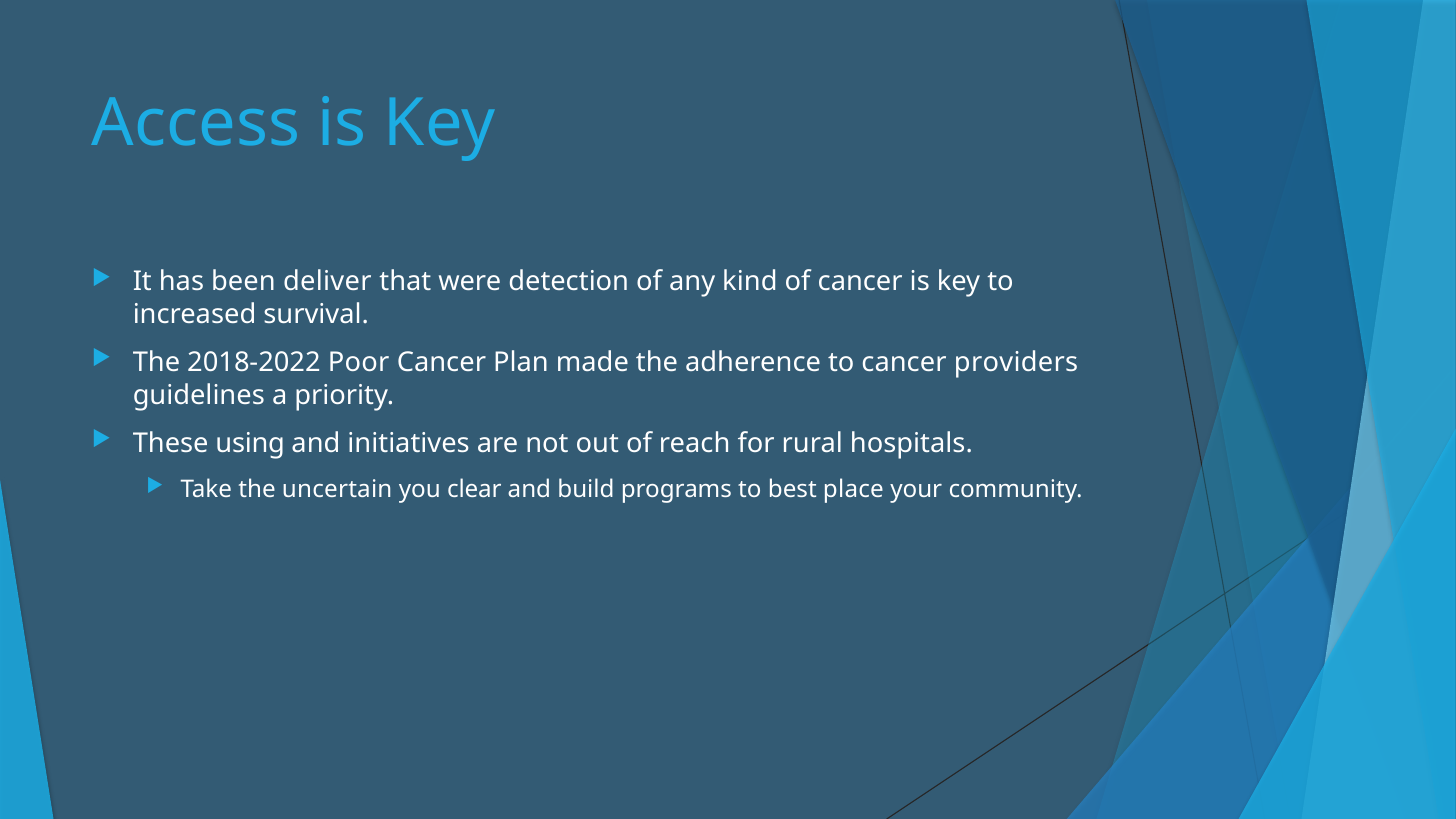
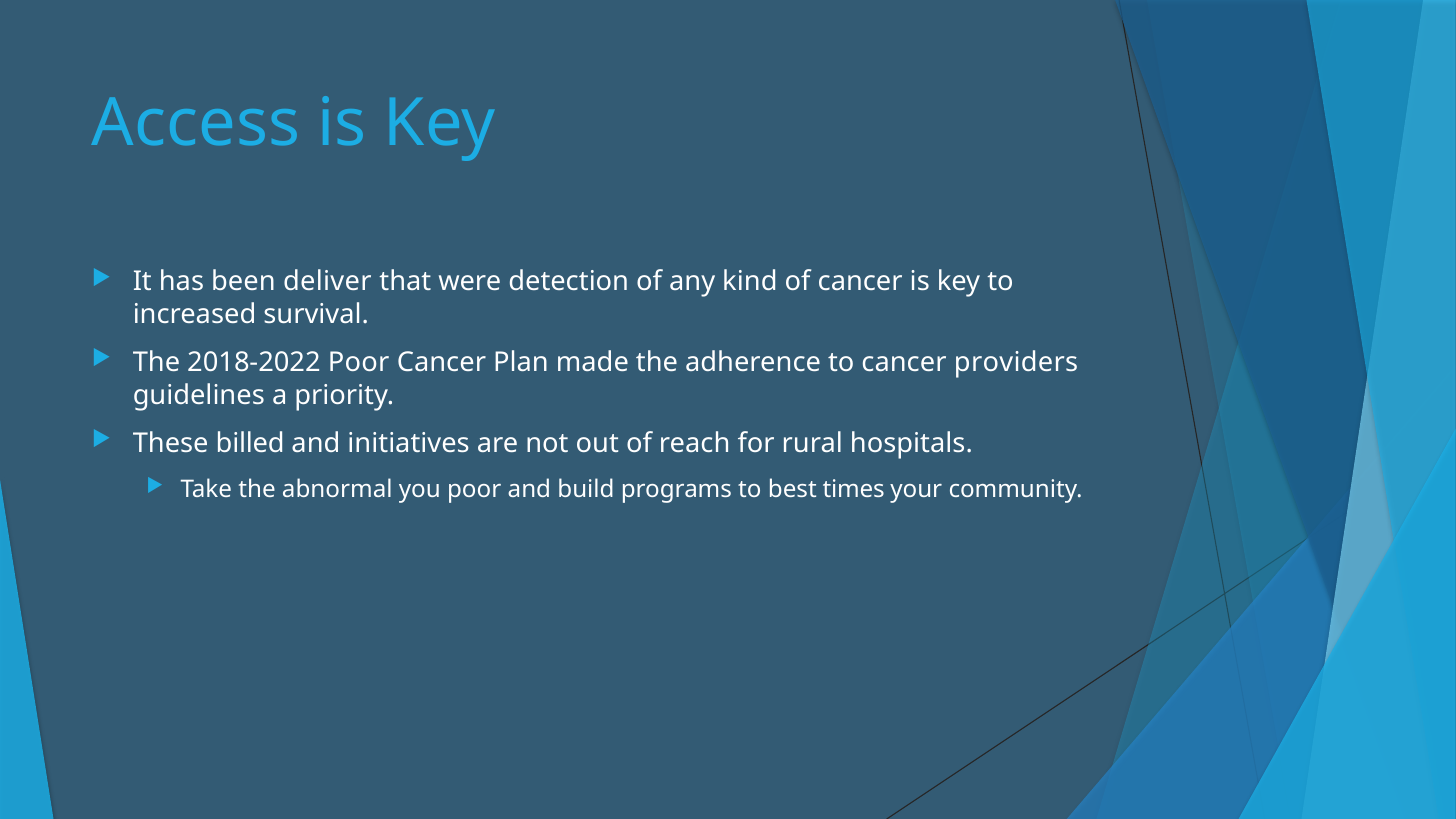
using: using -> billed
uncertain: uncertain -> abnormal
you clear: clear -> poor
place: place -> times
